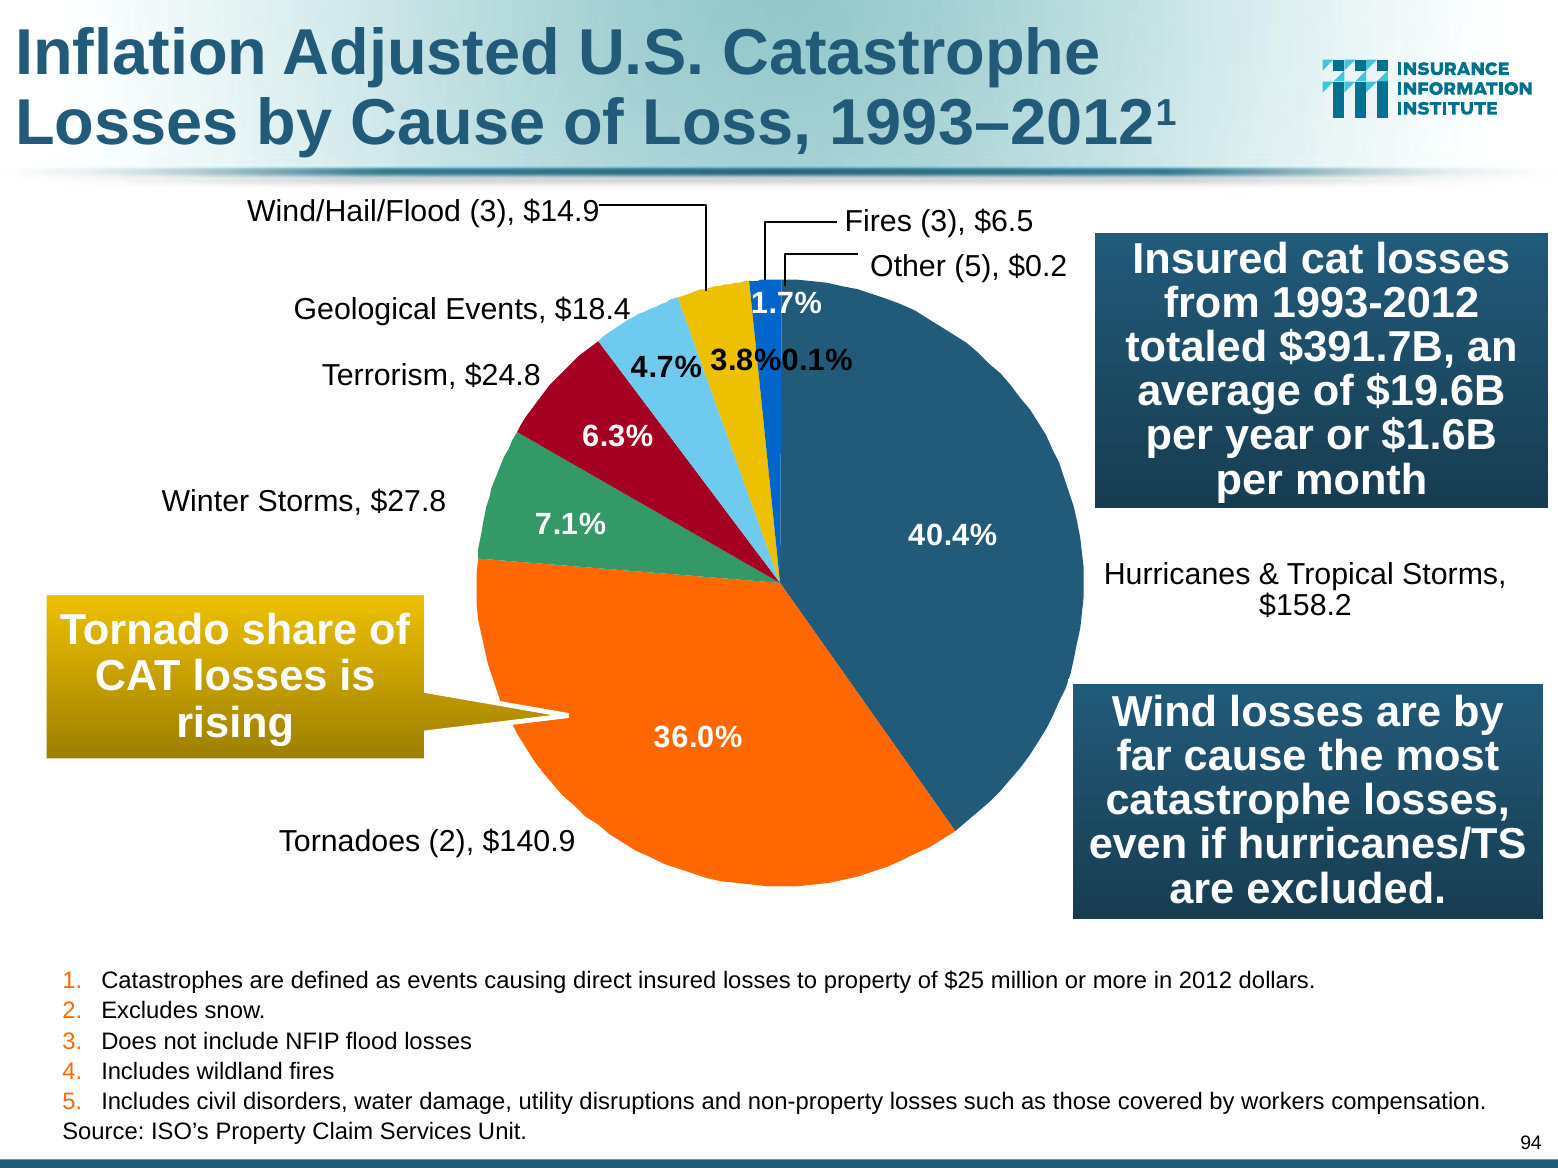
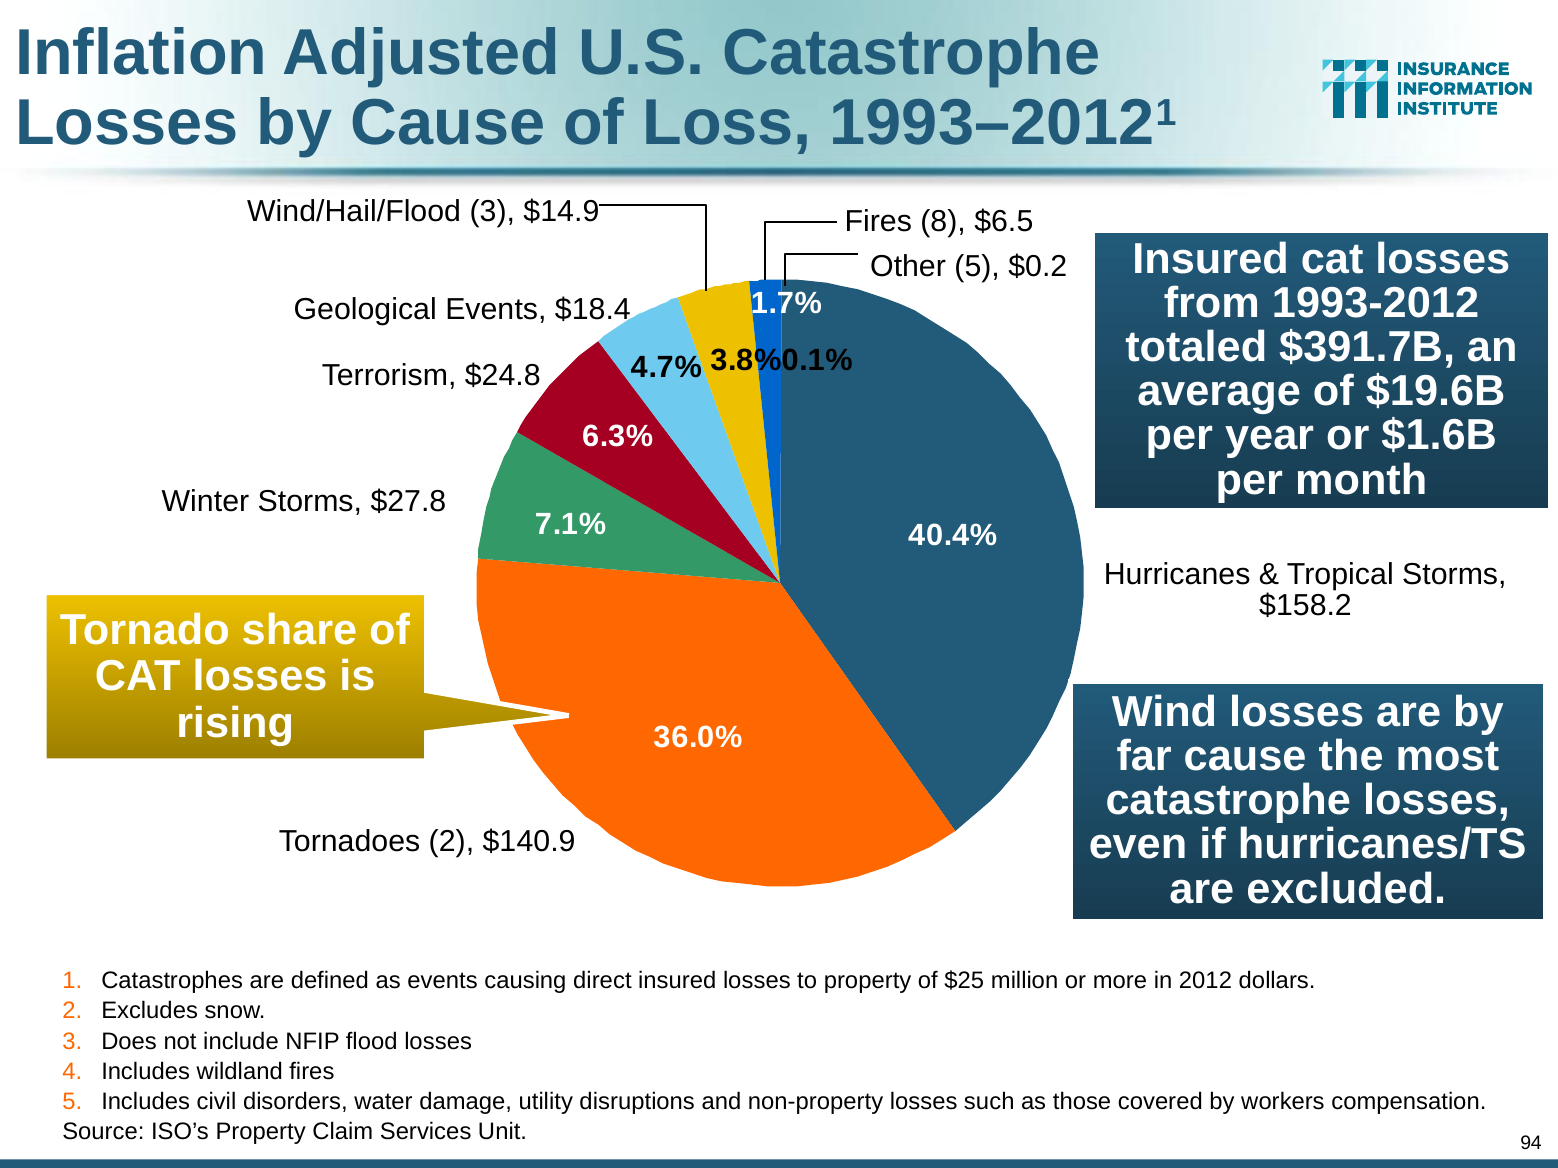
Fires 3: 3 -> 8
